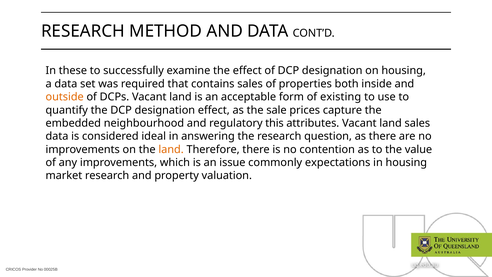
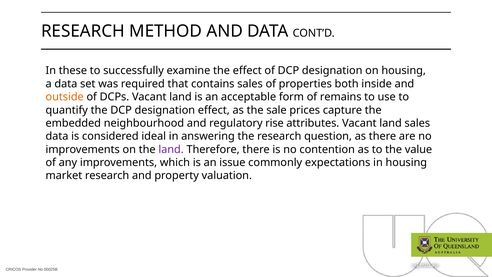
existing: existing -> remains
this: this -> rise
land at (171, 149) colour: orange -> purple
